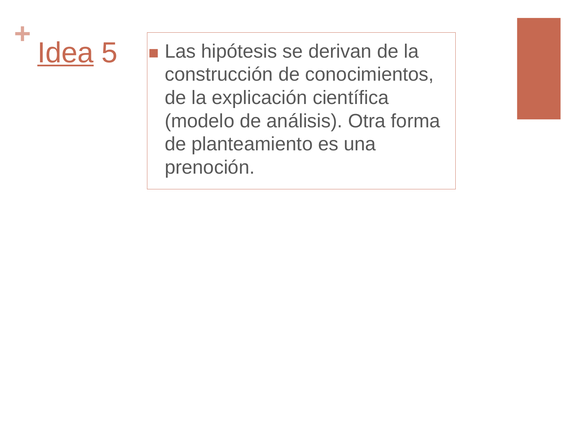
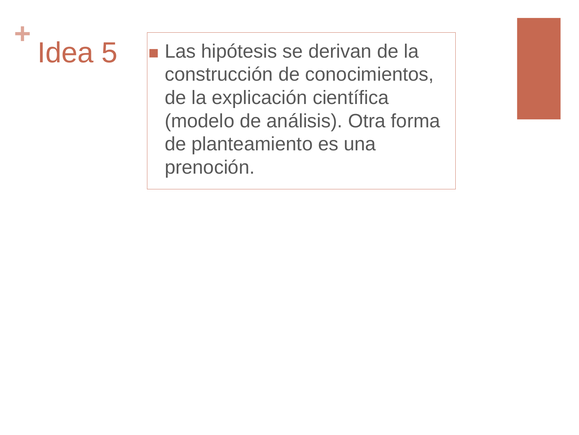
Idea underline: present -> none
